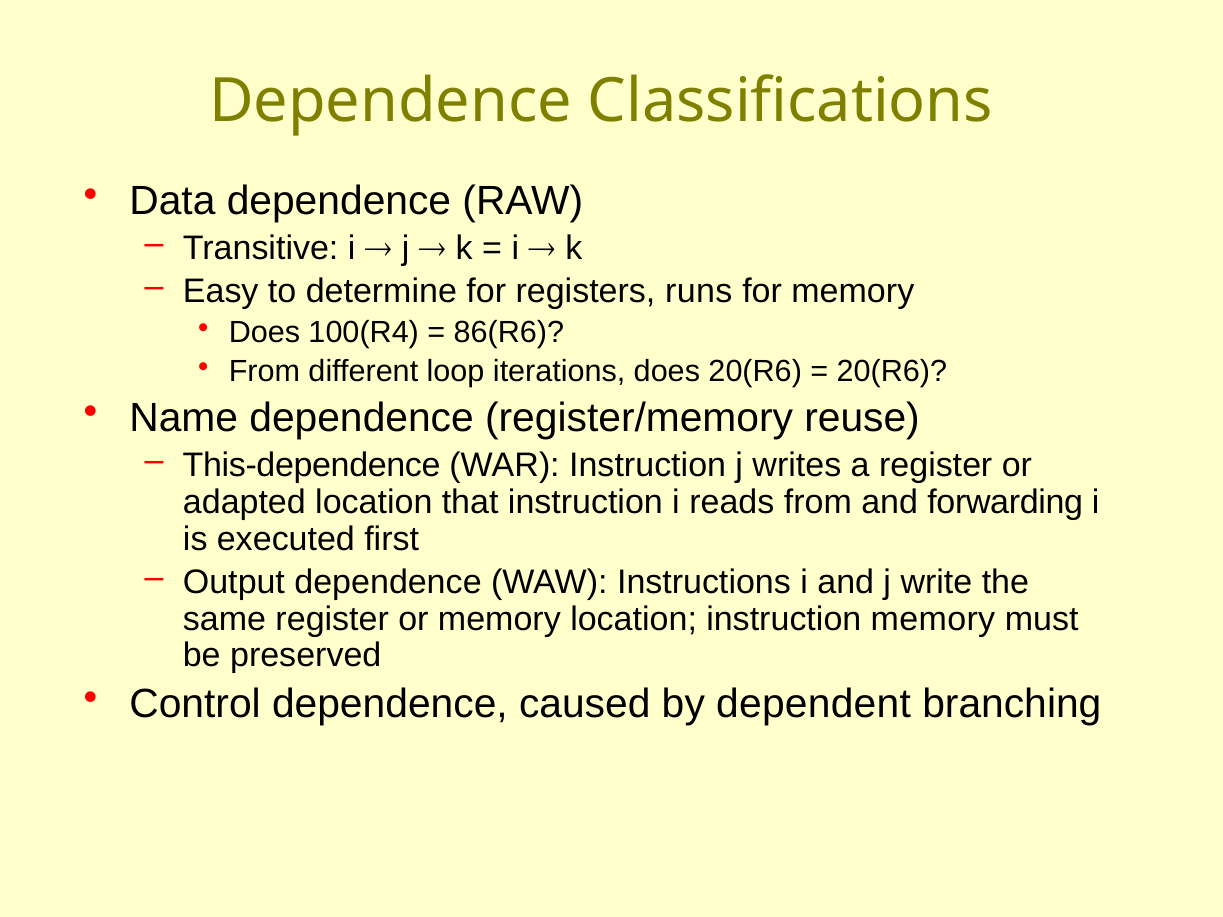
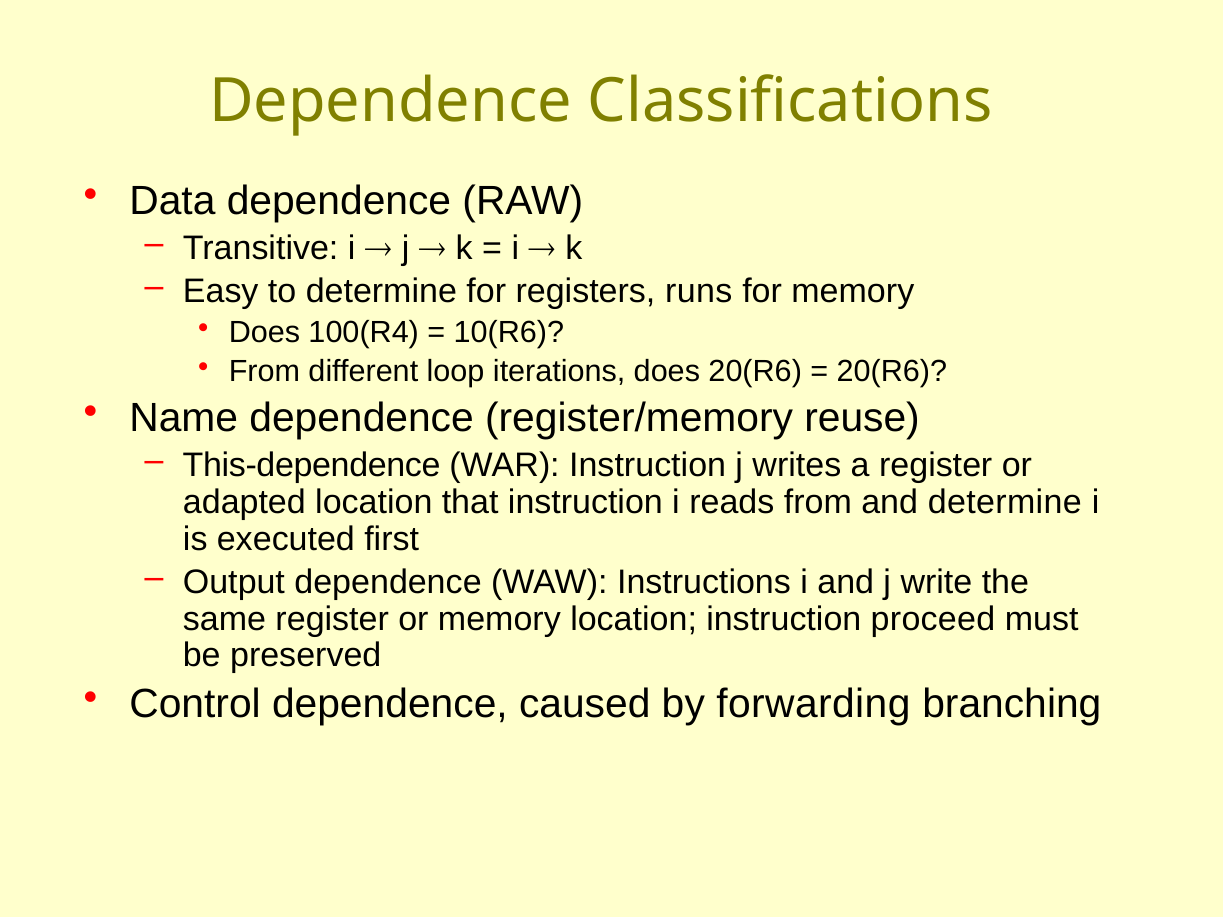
86(R6: 86(R6 -> 10(R6
and forwarding: forwarding -> determine
instruction memory: memory -> proceed
dependent: dependent -> forwarding
